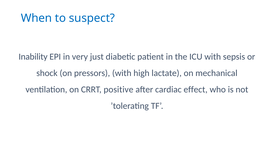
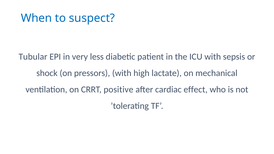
Inability: Inability -> Tubular
just: just -> less
